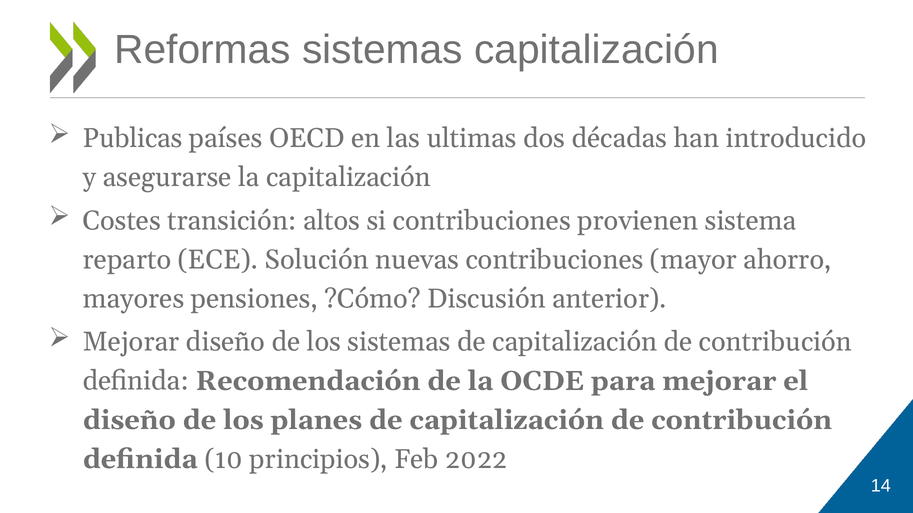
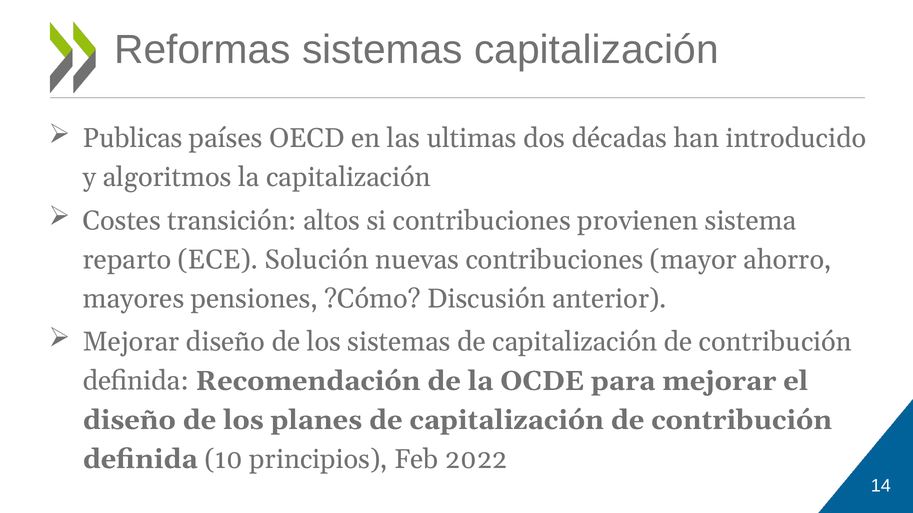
asegurarse: asegurarse -> algoritmos
